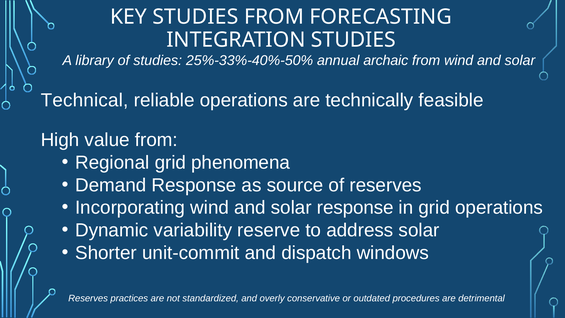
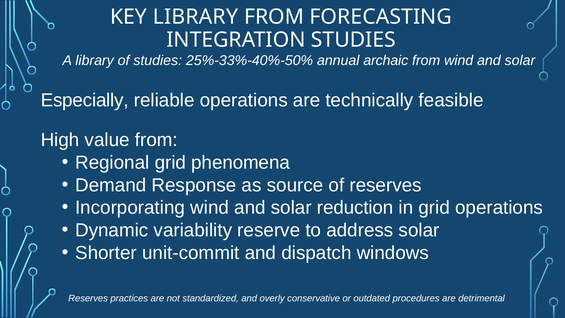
KEY STUDIES: STUDIES -> LIBRARY
Technical: Technical -> Especially
solar response: response -> reduction
